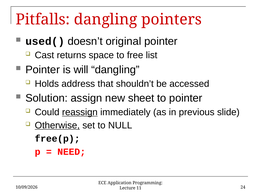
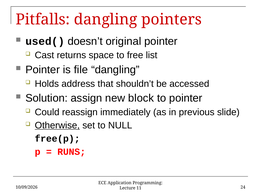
will: will -> file
sheet: sheet -> block
reassign underline: present -> none
NEED: NEED -> RUNS
